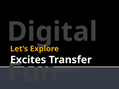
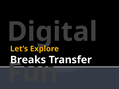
Excites: Excites -> Breaks
